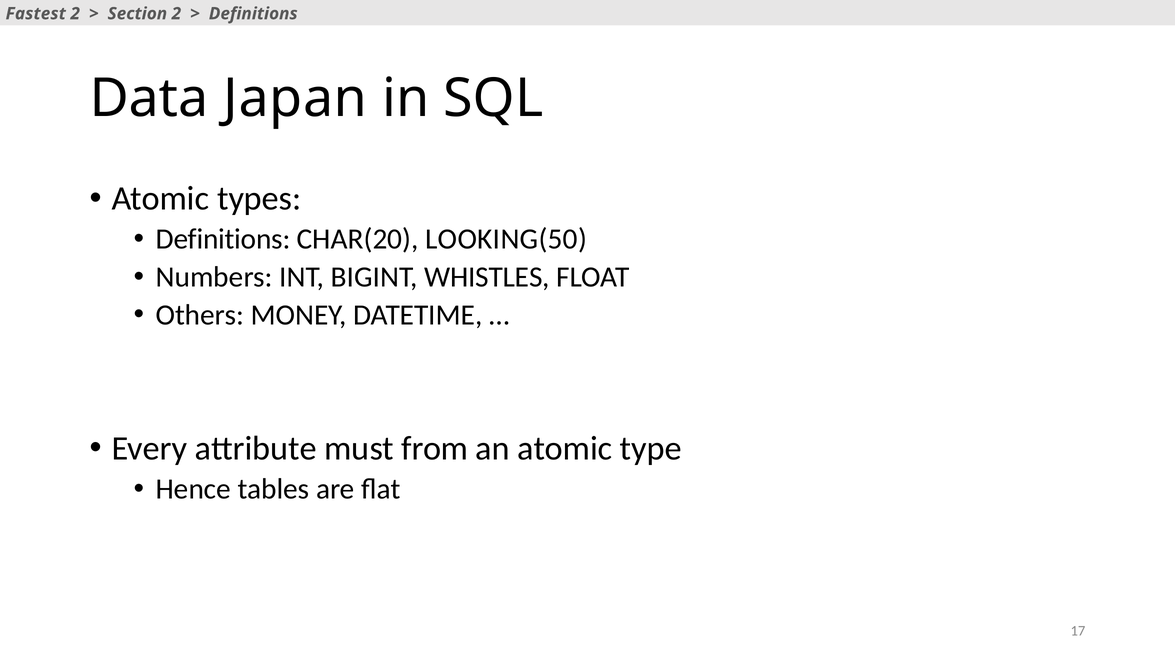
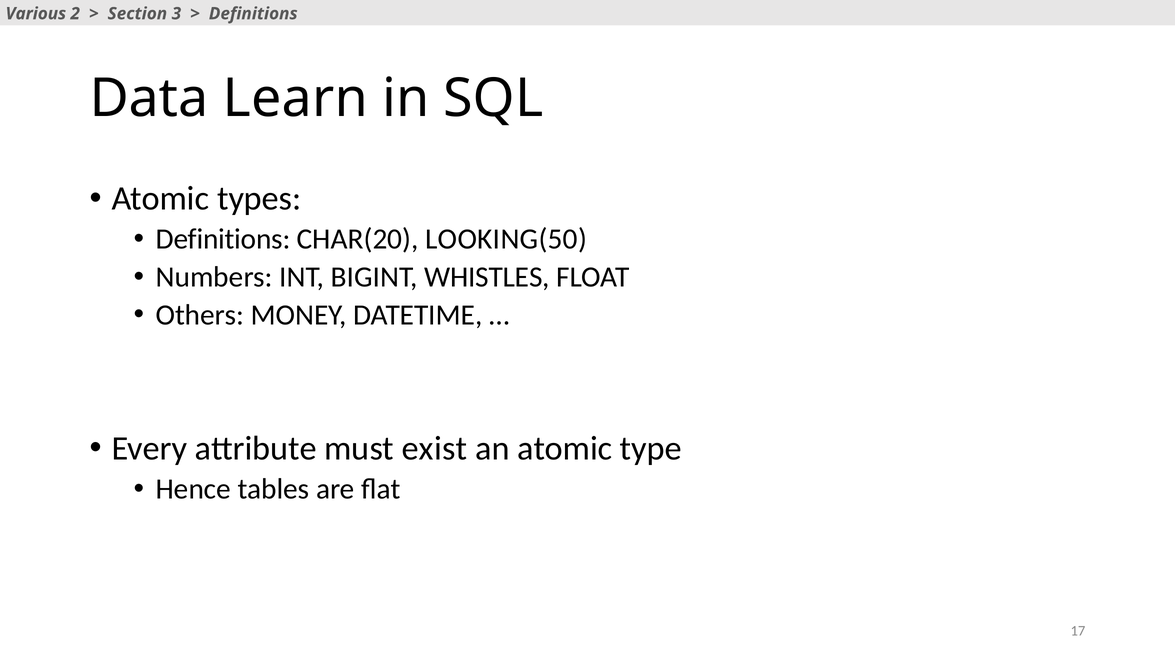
Fastest: Fastest -> Various
Section 2: 2 -> 3
Japan: Japan -> Learn
from: from -> exist
